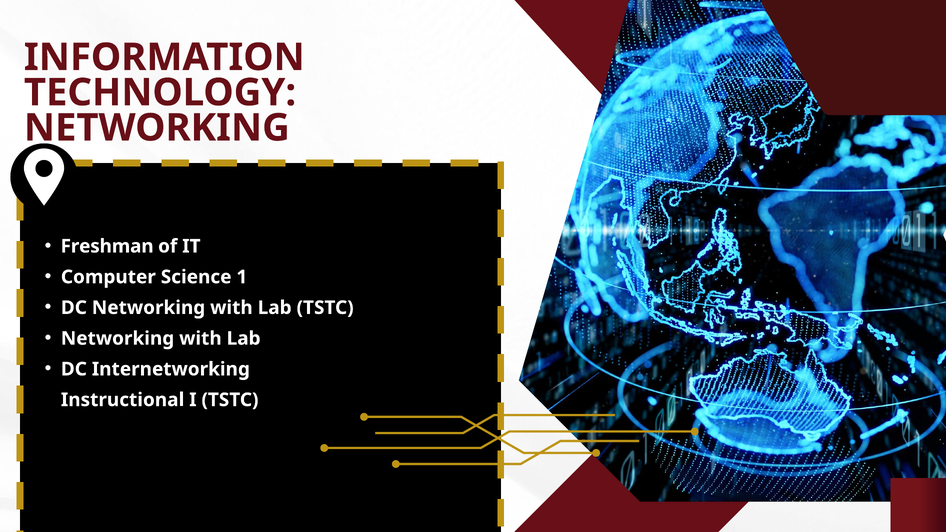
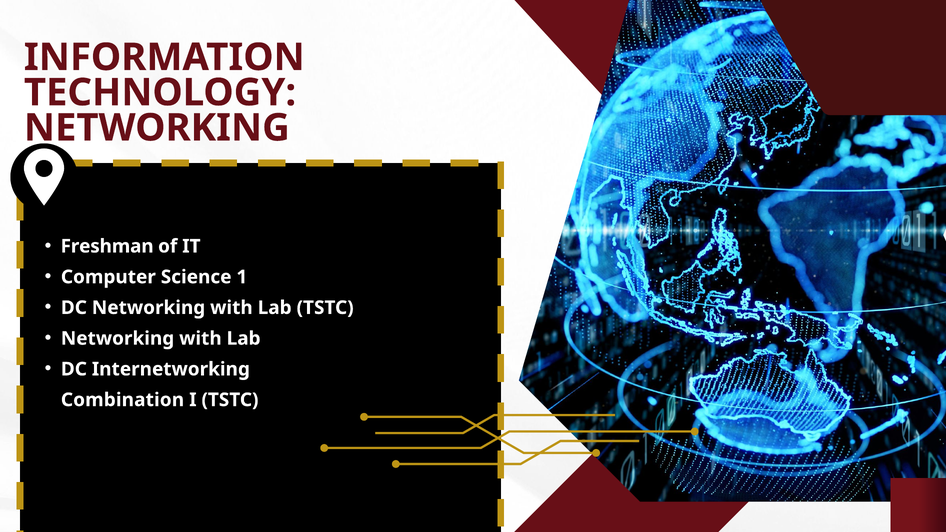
Instructional: Instructional -> Combination
